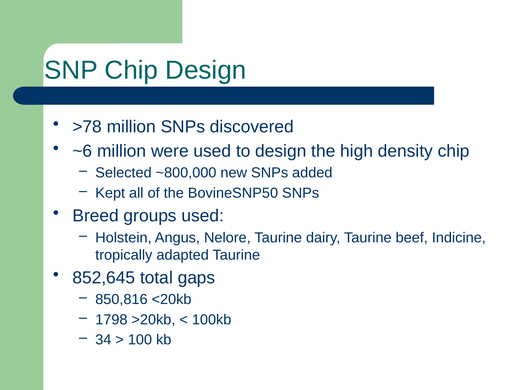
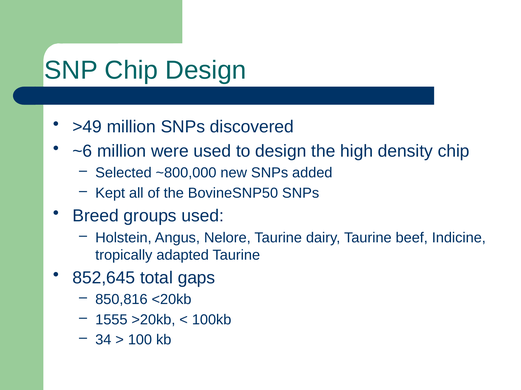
>78: >78 -> >49
1798: 1798 -> 1555
